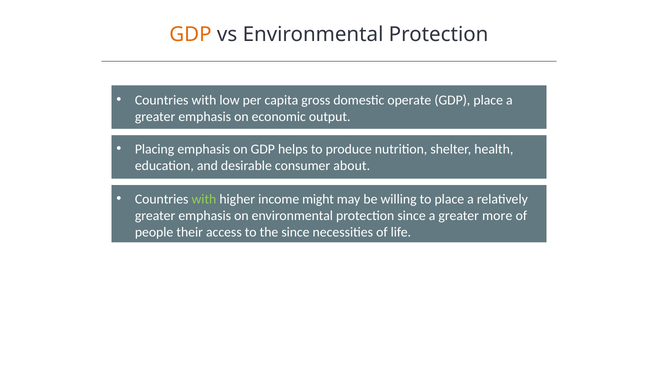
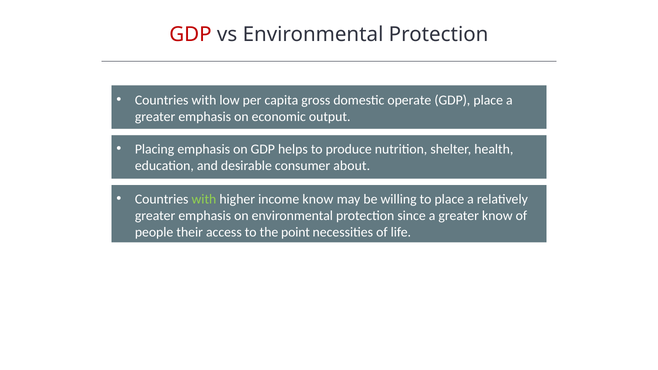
GDP at (190, 34) colour: orange -> red
income might: might -> know
greater more: more -> know
the since: since -> point
